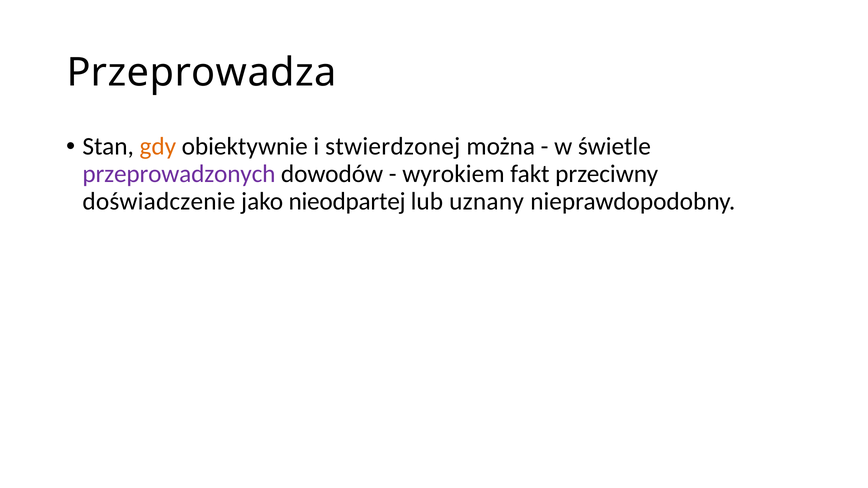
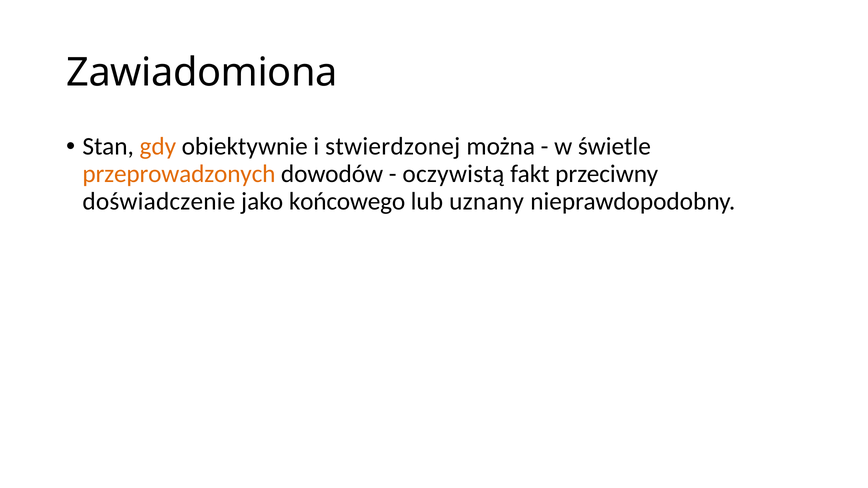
Przeprowadza: Przeprowadza -> Zawiadomiona
przeprowadzonych colour: purple -> orange
wyrokiem: wyrokiem -> oczywistą
nieodpartej: nieodpartej -> końcowego
